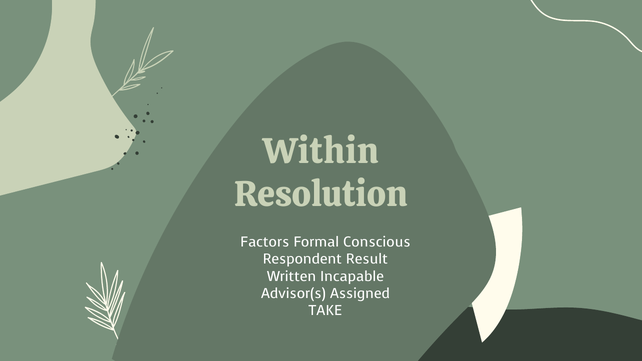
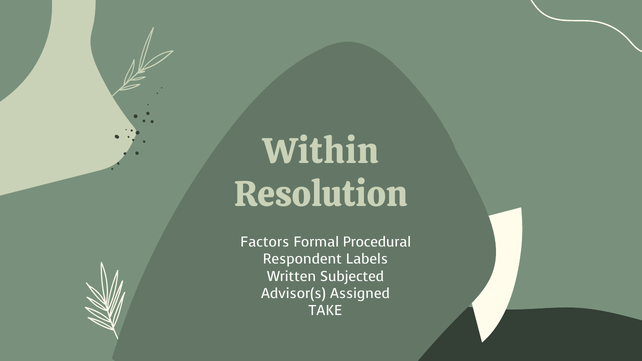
Conscious: Conscious -> Procedural
Result: Result -> Labels
Incapable: Incapable -> Subjected
